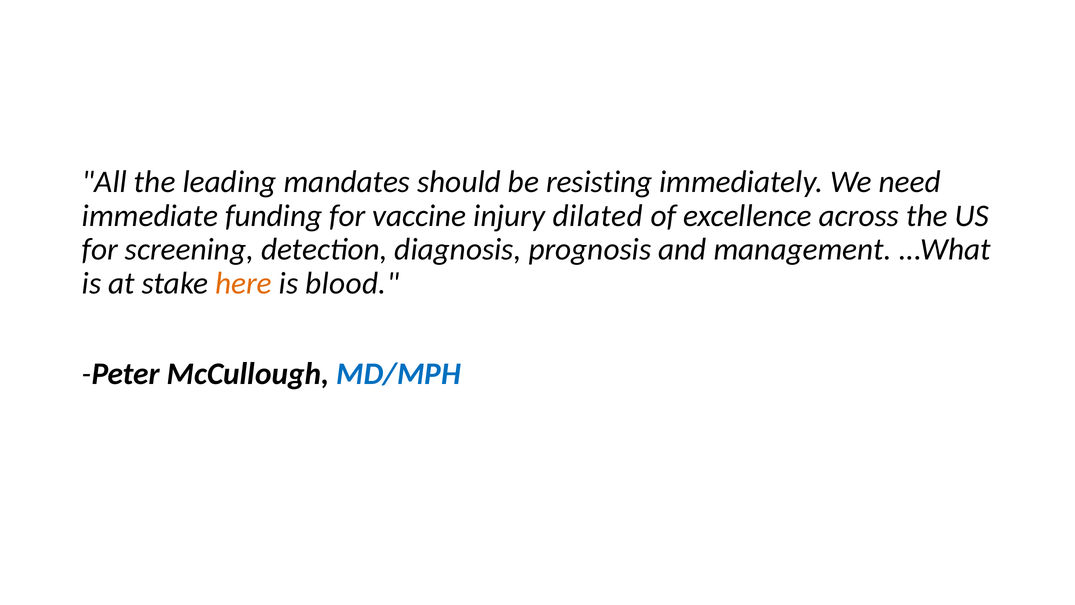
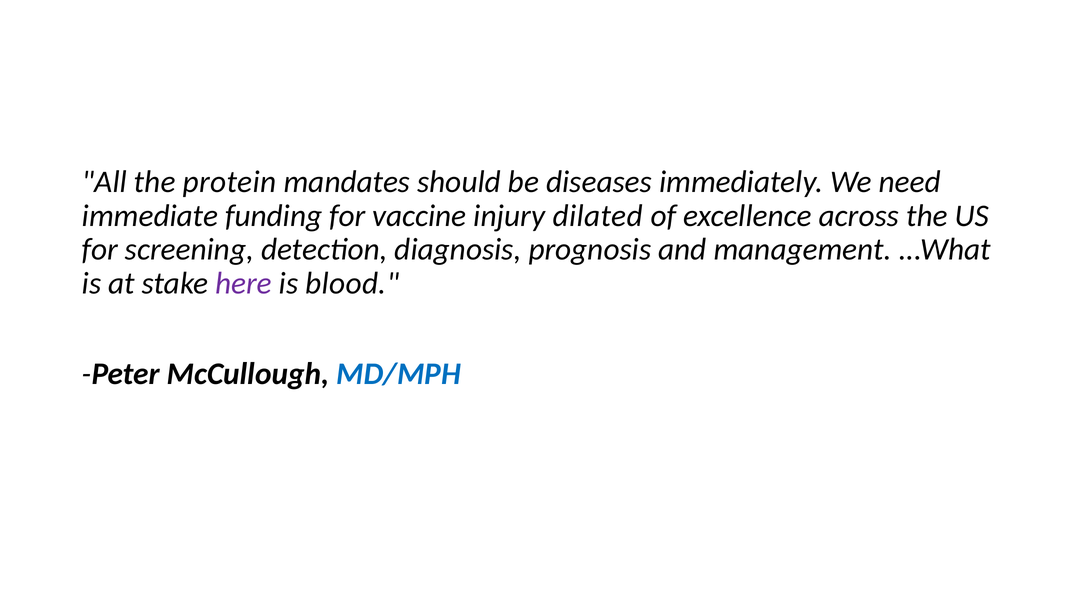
leading: leading -> protein
resisting: resisting -> diseases
here colour: orange -> purple
